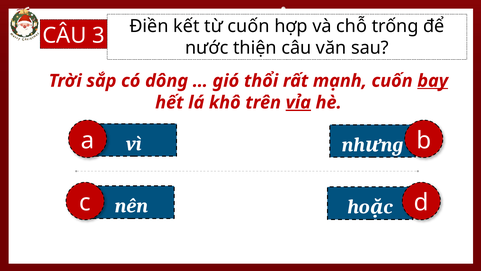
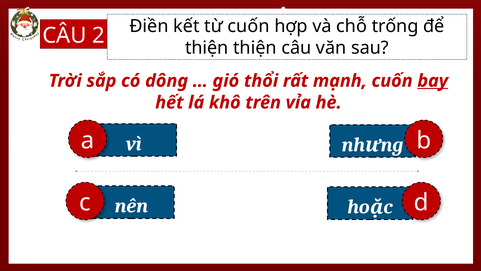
3: 3 -> 2
nước at (207, 48): nước -> thiện
vỉa underline: present -> none
